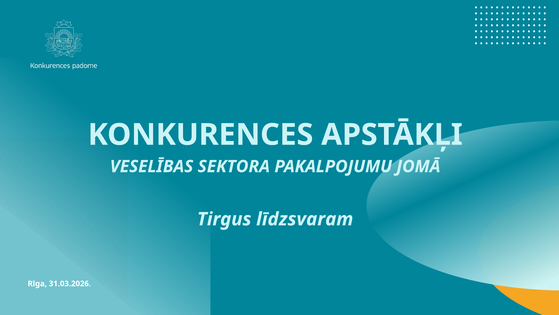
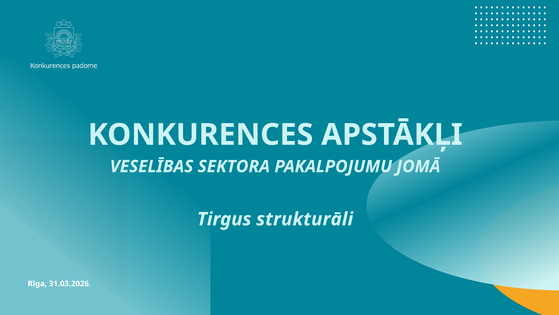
līdzsvaram: līdzsvaram -> strukturāli
